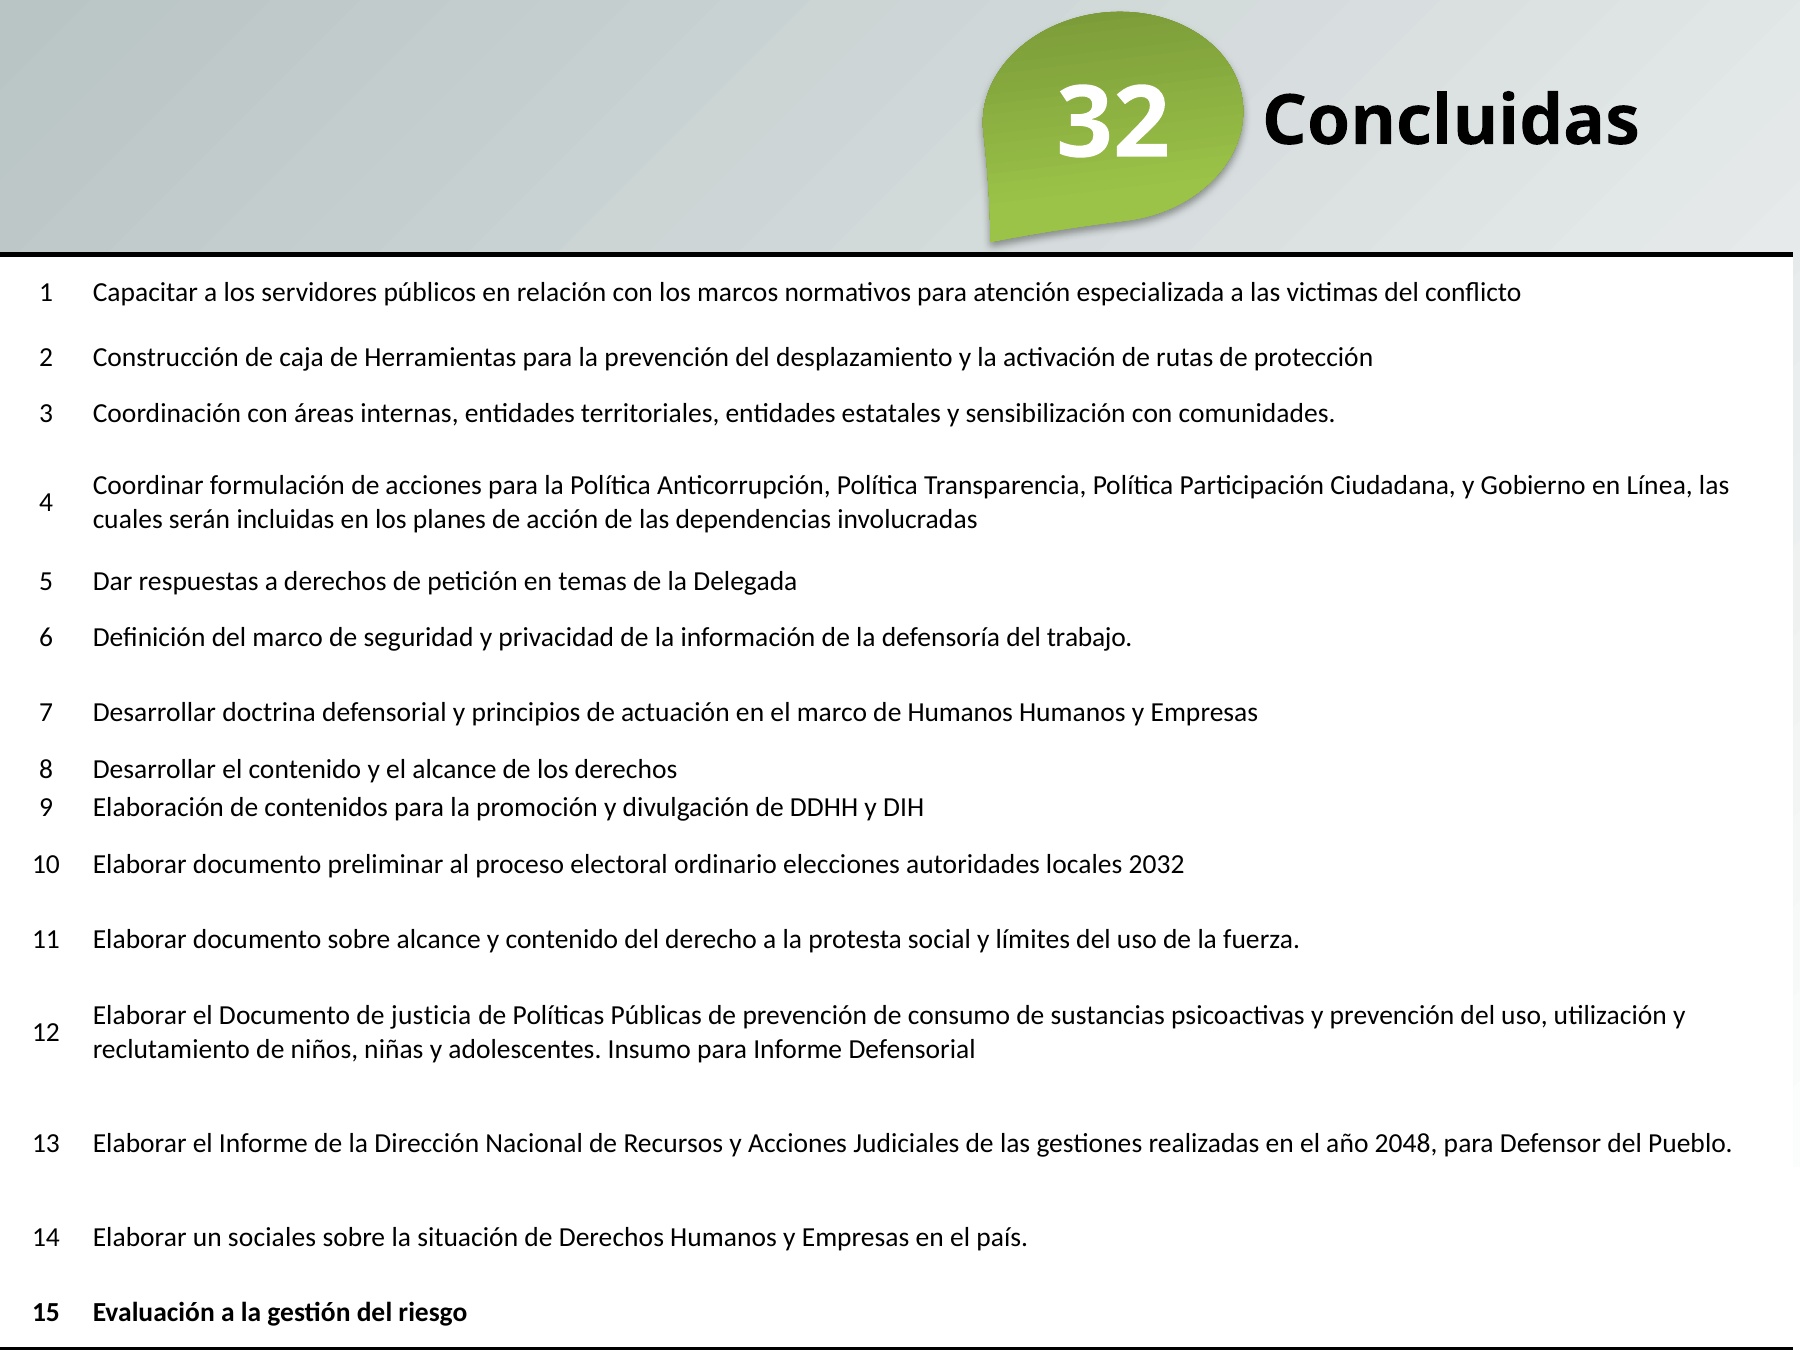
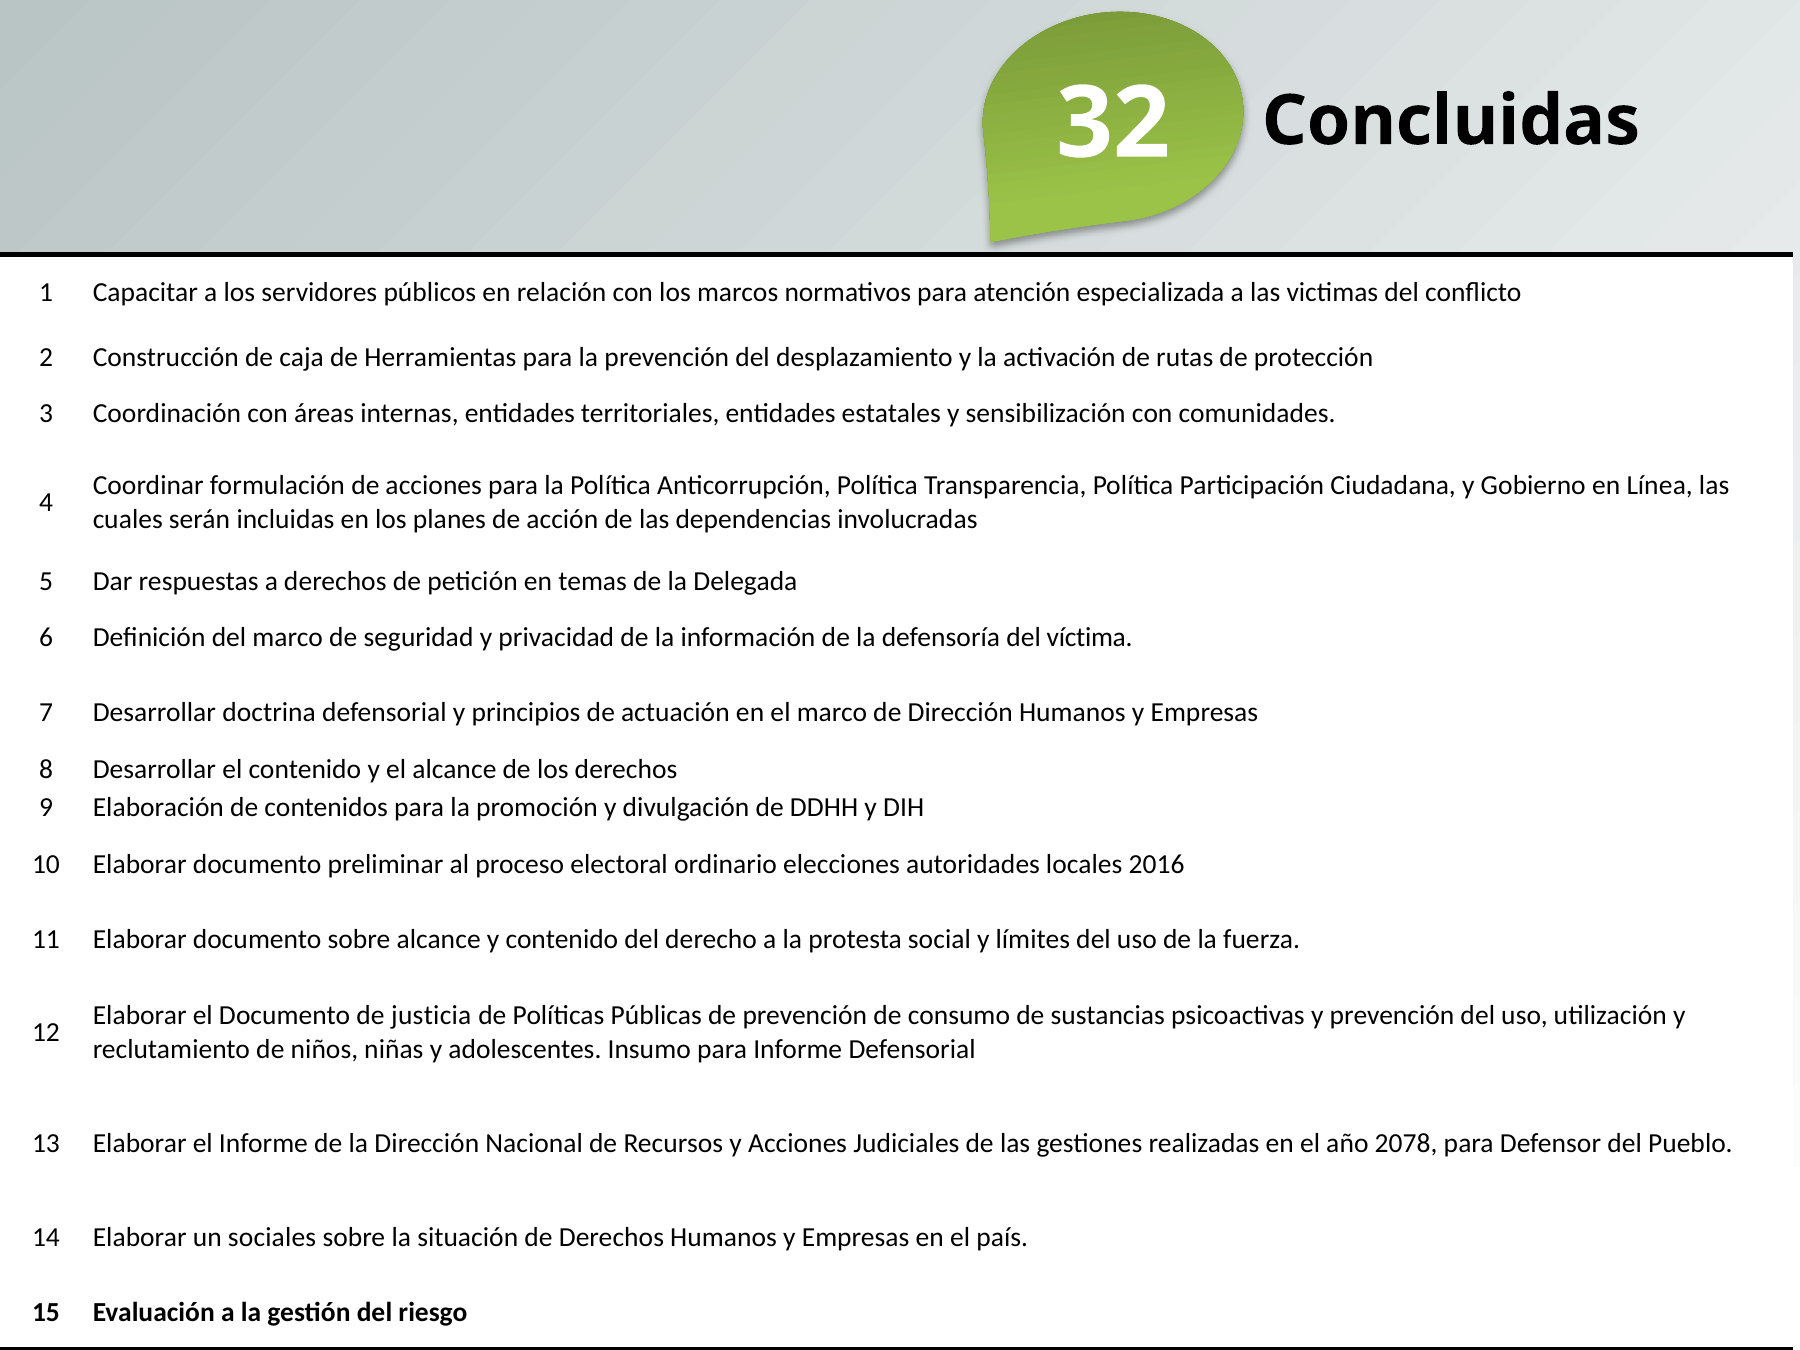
trabajo: trabajo -> víctima
de Humanos: Humanos -> Dirección
2032: 2032 -> 2016
2048: 2048 -> 2078
